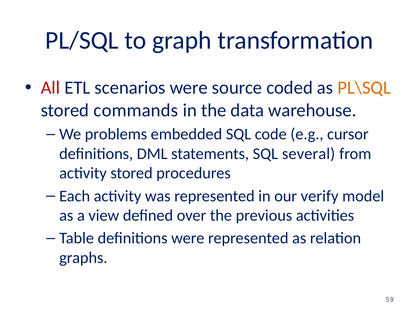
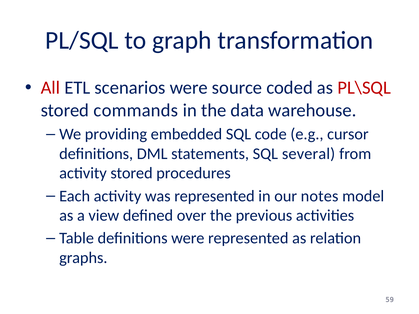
PL\SQL colour: orange -> red
problems: problems -> providing
verify: verify -> notes
